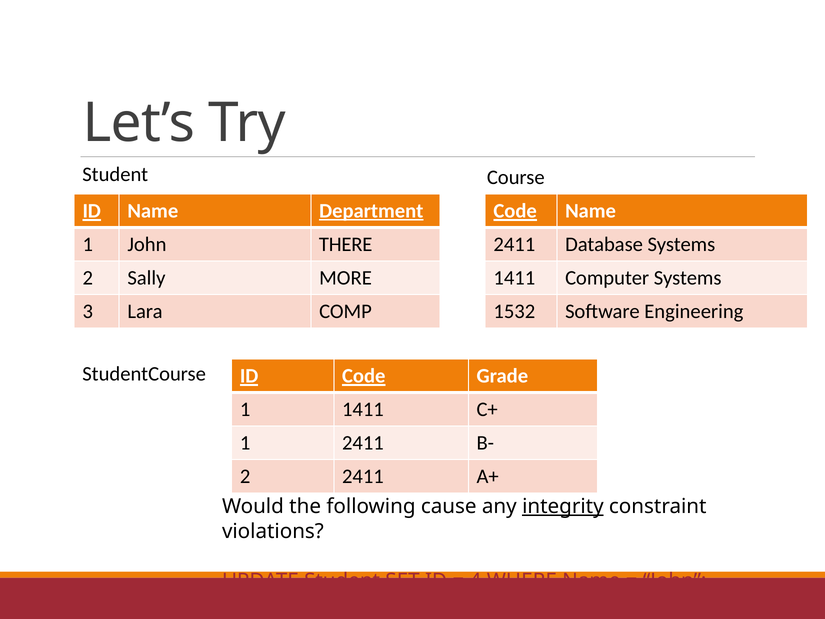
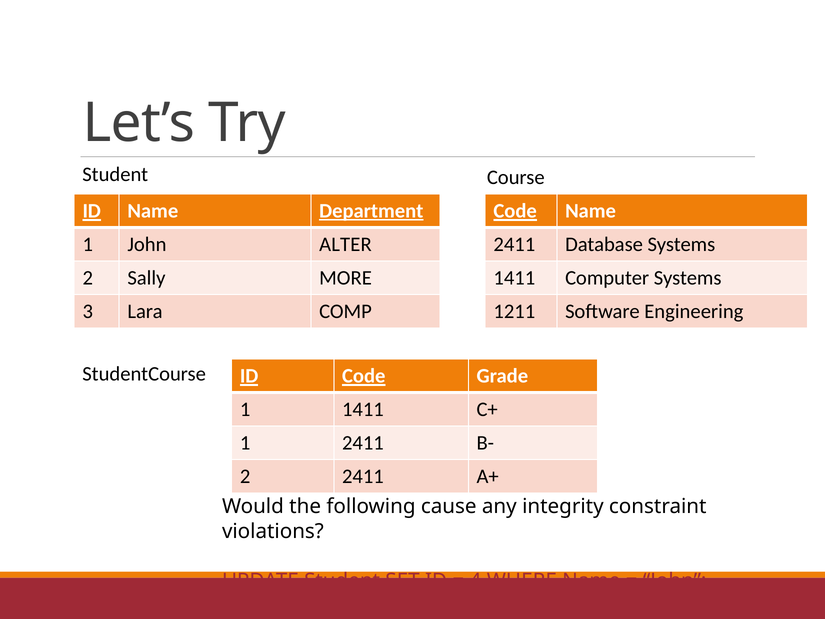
THERE: THERE -> ALTER
1532: 1532 -> 1211
integrity underline: present -> none
